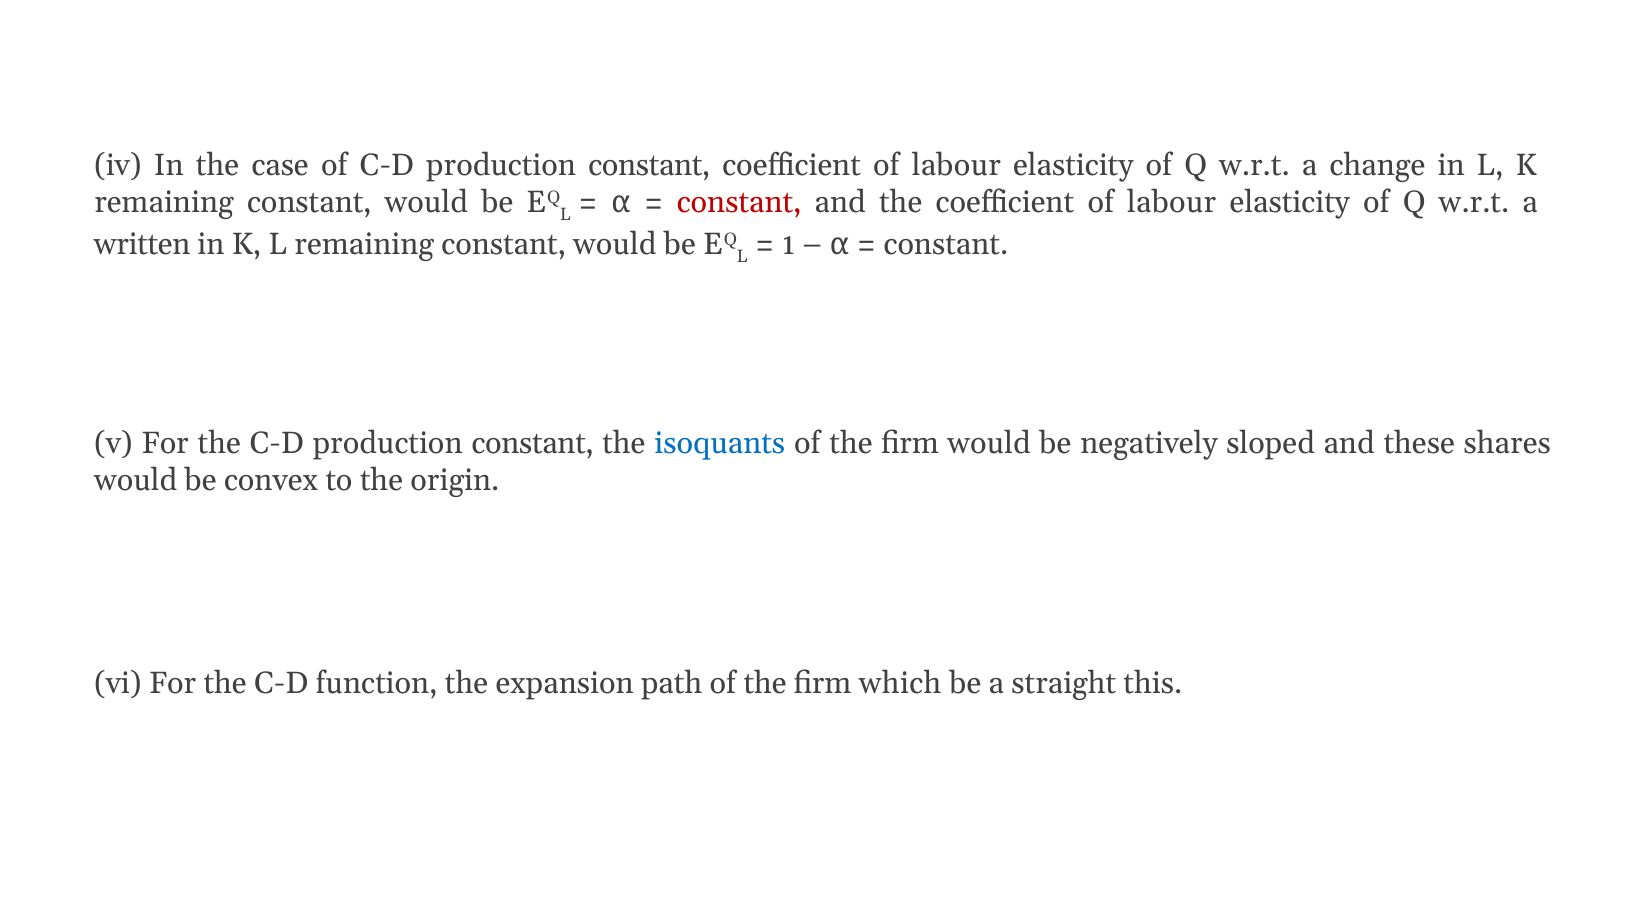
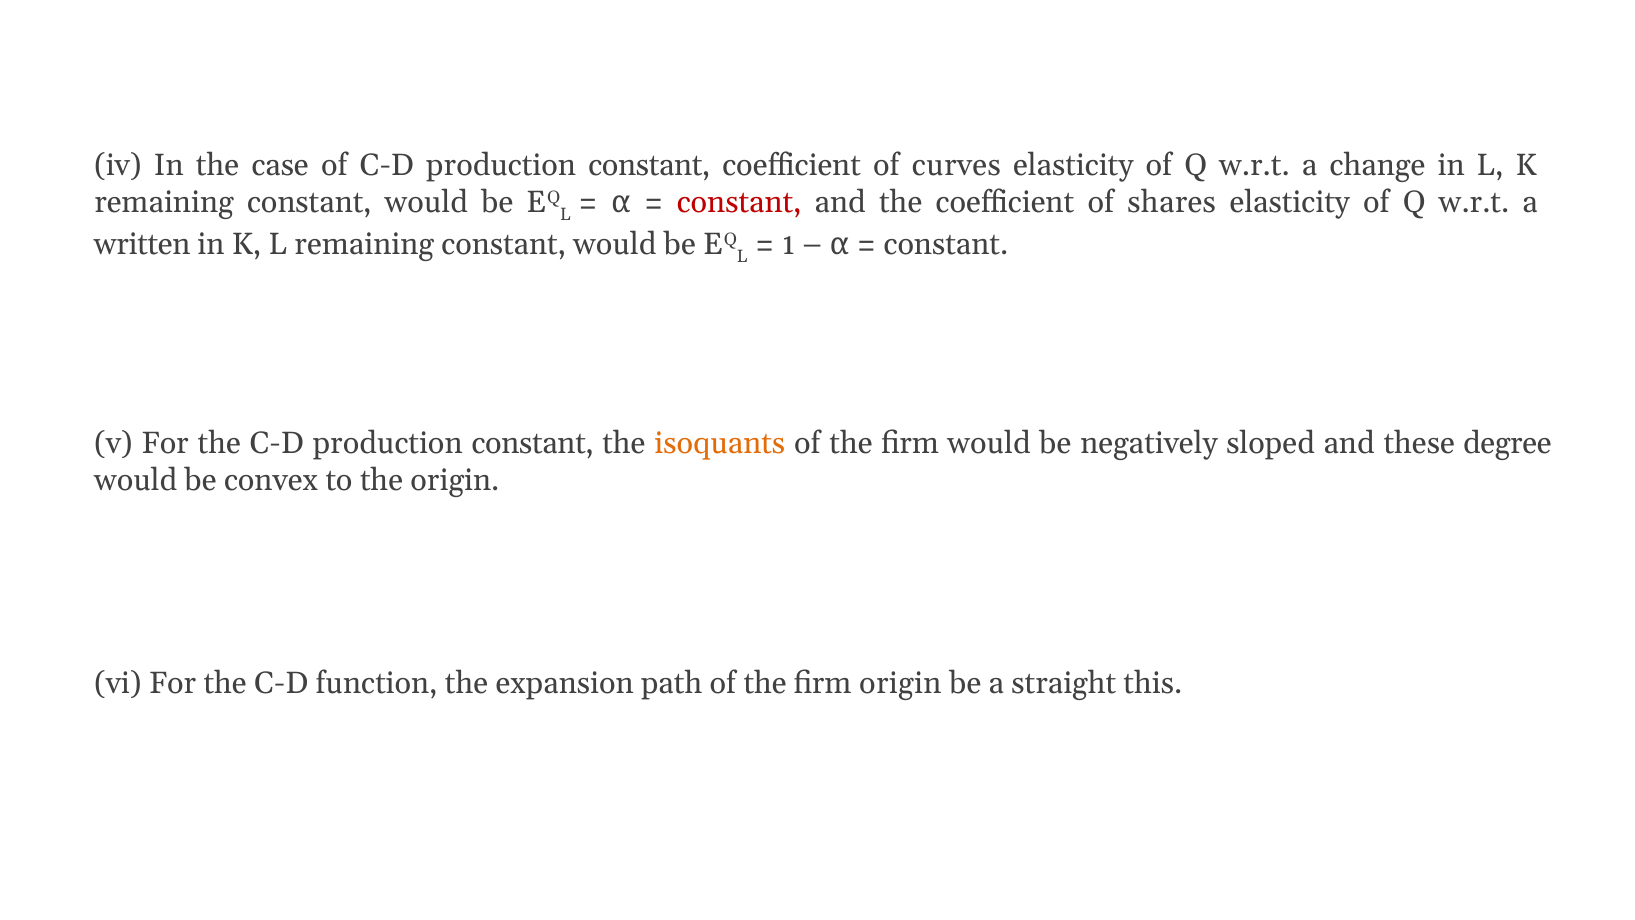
labour at (956, 166): labour -> curves
the coefficient of labour: labour -> shares
isoquants colour: blue -> orange
shares: shares -> degree
firm which: which -> origin
